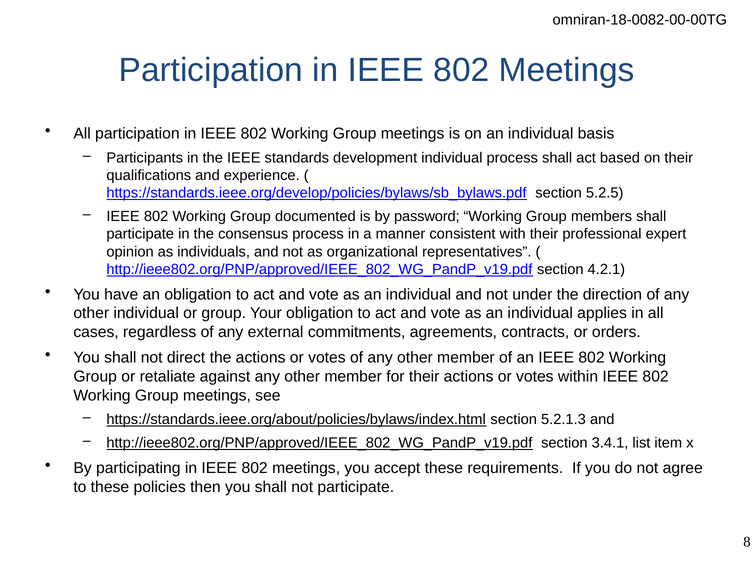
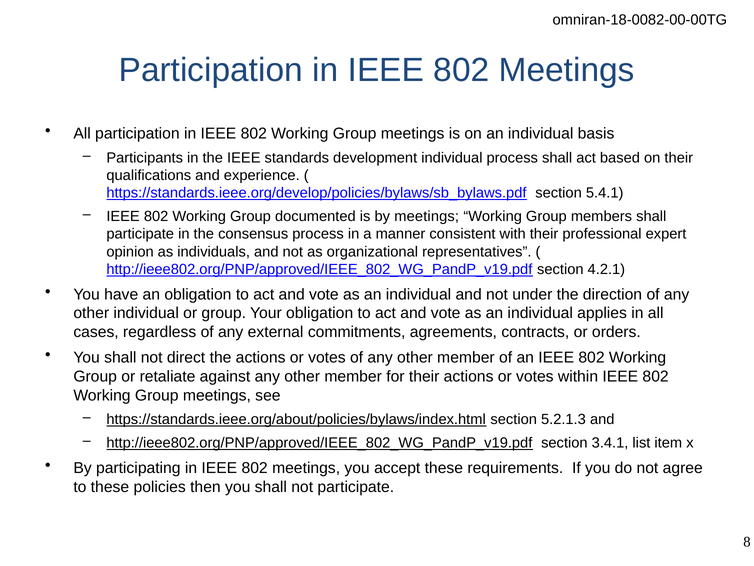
5.2.5: 5.2.5 -> 5.4.1
by password: password -> meetings
